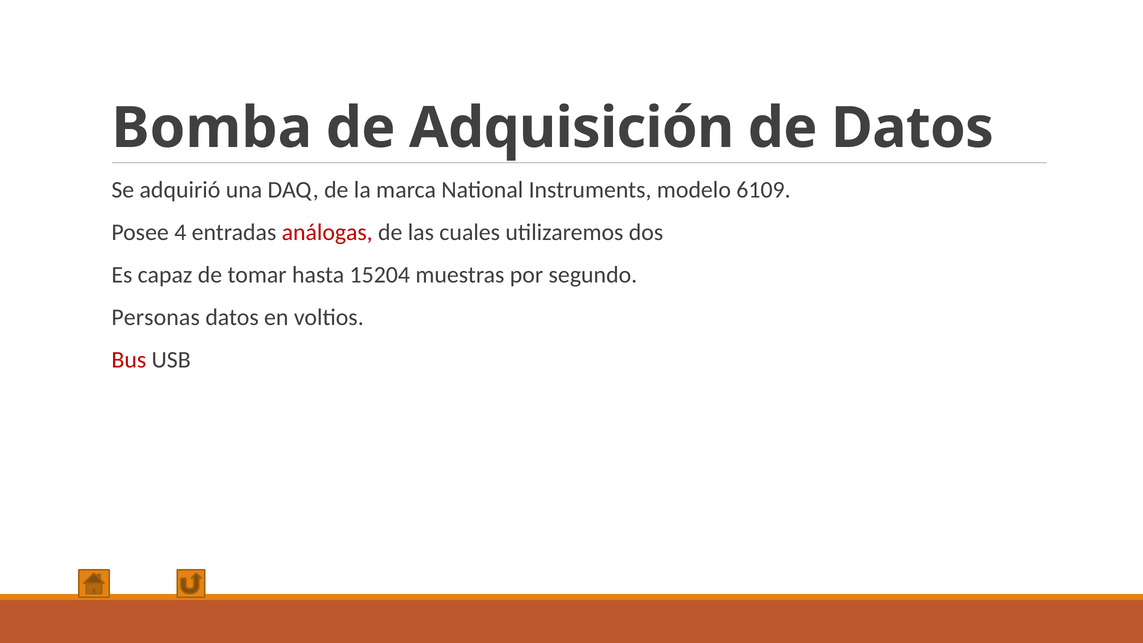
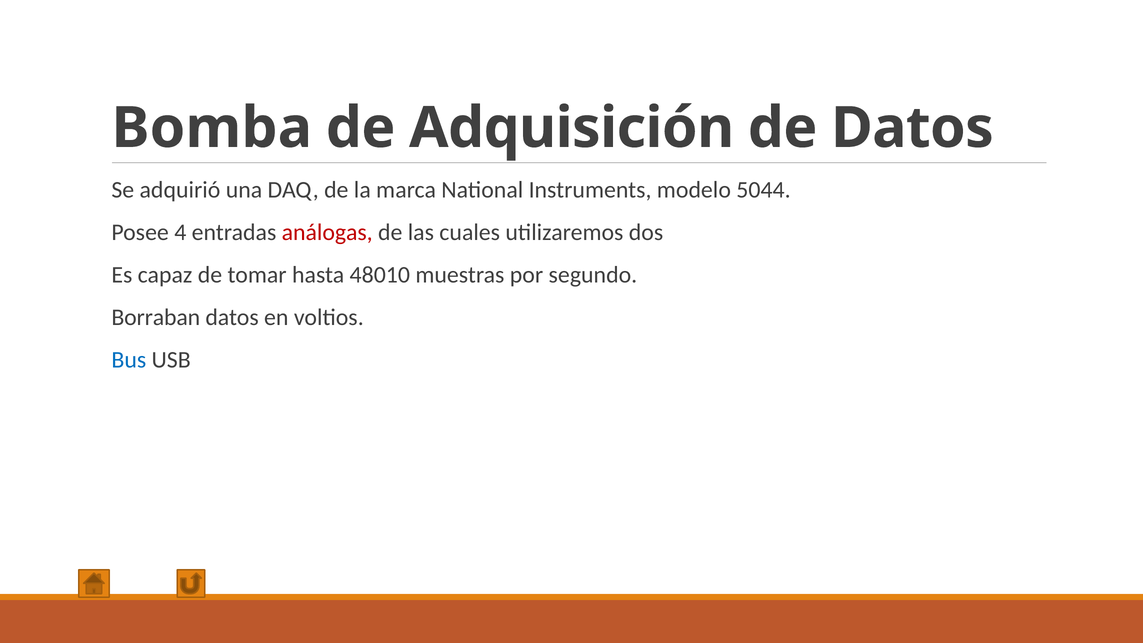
6109: 6109 -> 5044
15204: 15204 -> 48010
Personas: Personas -> Borraban
Bus colour: red -> blue
